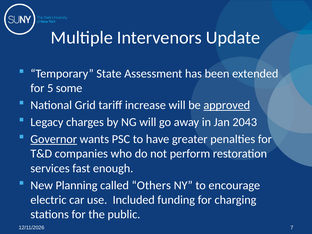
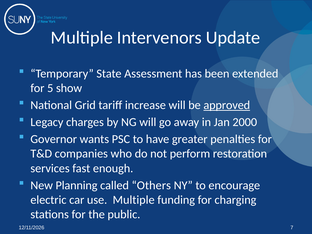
some: some -> show
2043: 2043 -> 2000
Governor underline: present -> none
use Included: Included -> Multiple
